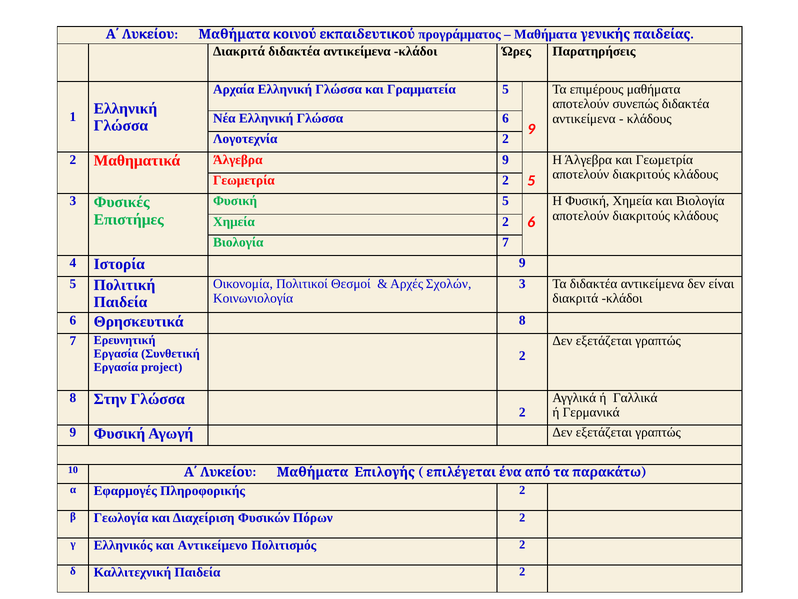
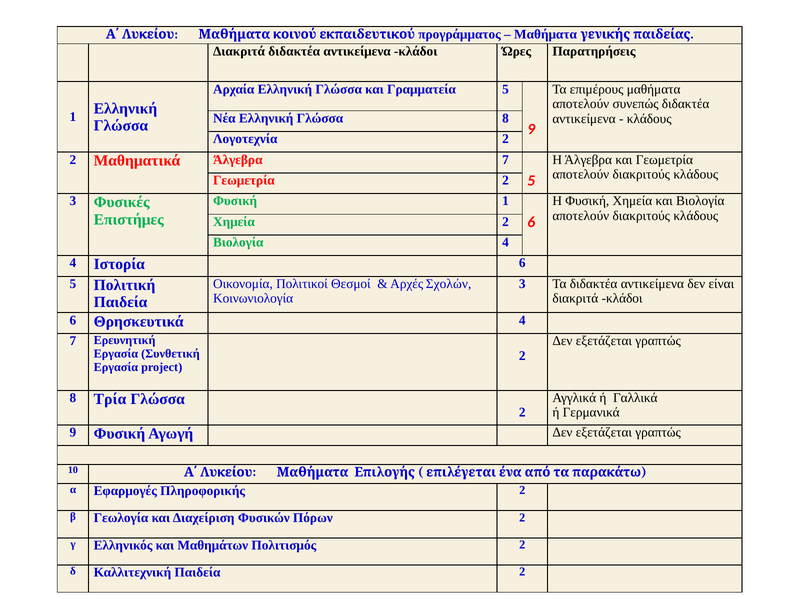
Γλώσσα 6: 6 -> 8
Άλγεβρα 9: 9 -> 7
Φυσική 5: 5 -> 1
Βιολογία 7: 7 -> 4
Ιστορία 9: 9 -> 6
Θρησκευτικά 8: 8 -> 4
Στην: Στην -> Τρία
Αντικείμενο: Αντικείμενο -> Μαθημάτων
